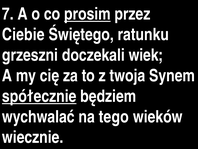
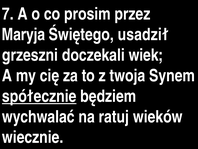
prosim underline: present -> none
Ciebie: Ciebie -> Maryja
ratunku: ratunku -> usadził
tego: tego -> ratuj
